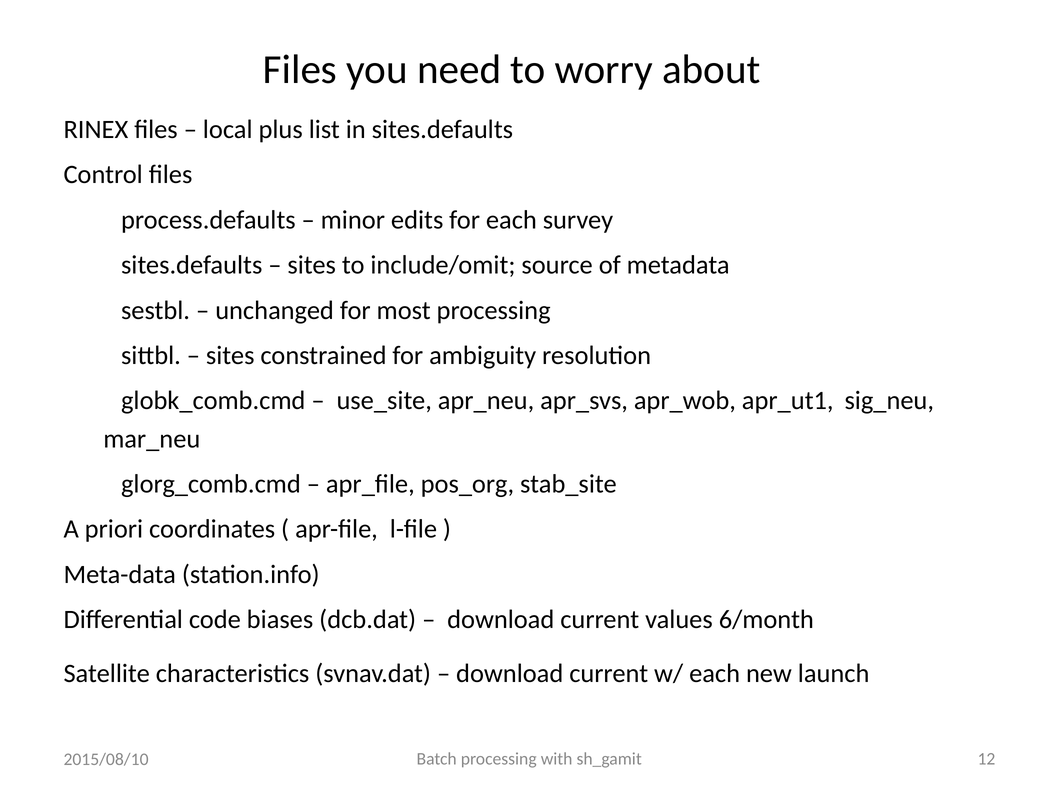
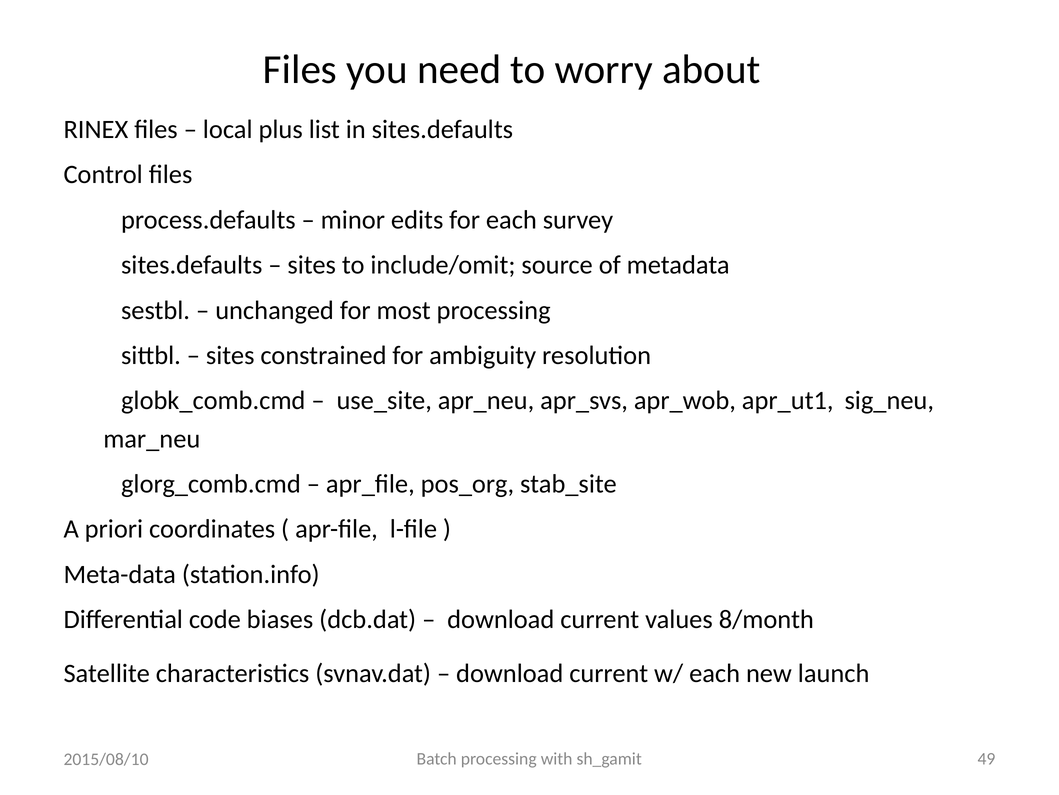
6/month: 6/month -> 8/month
12: 12 -> 49
